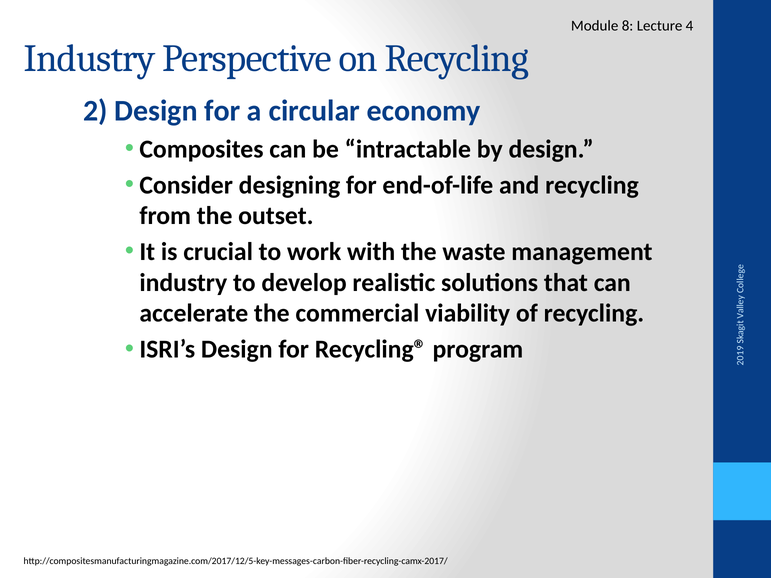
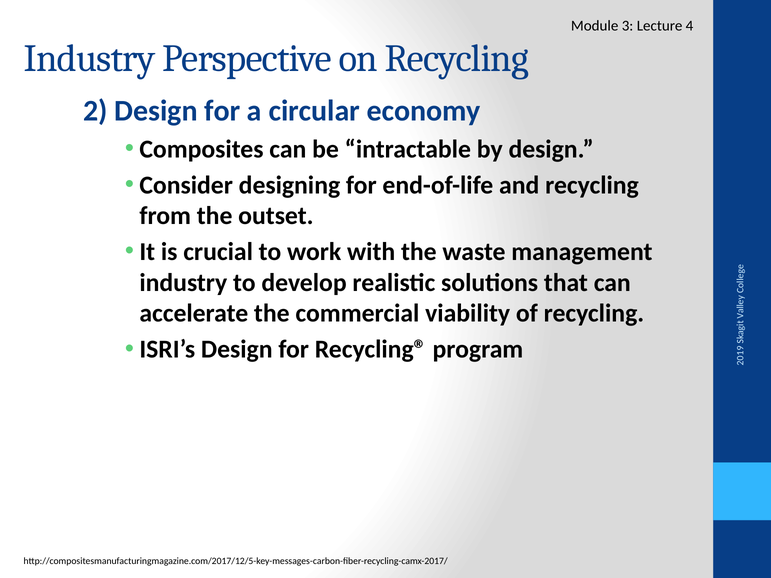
8: 8 -> 3
